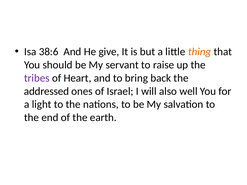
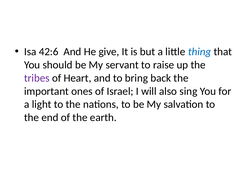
38:6: 38:6 -> 42:6
thing colour: orange -> blue
addressed: addressed -> important
well: well -> sing
